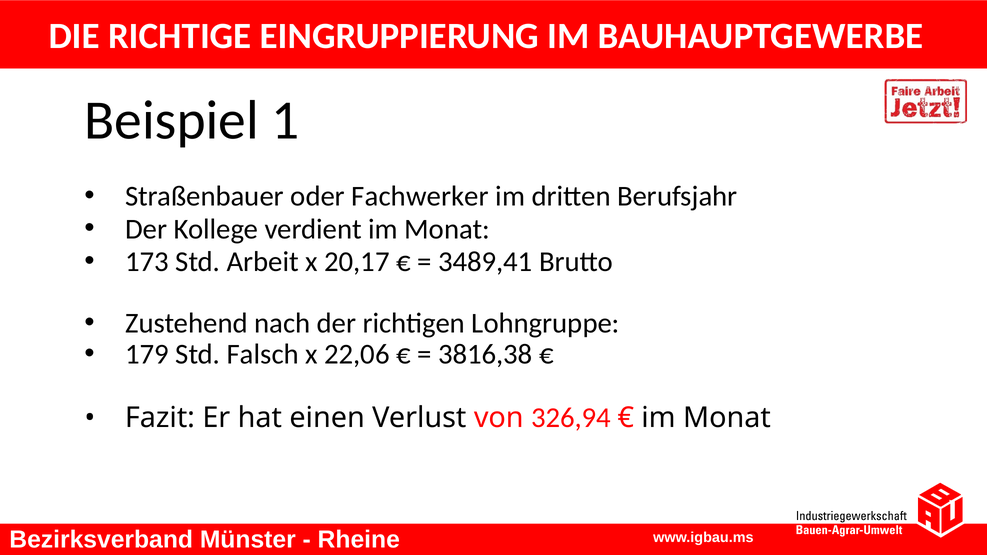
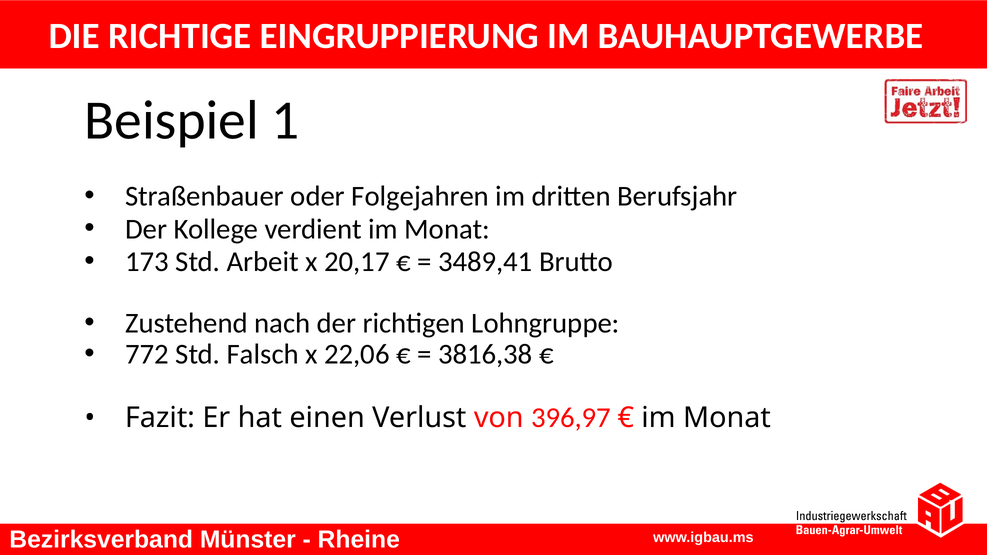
Fachwerker: Fachwerker -> Folgejahren
179: 179 -> 772
326,94: 326,94 -> 396,97
